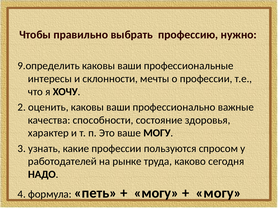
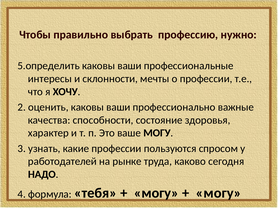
9.определить: 9.определить -> 5.определить
петь: петь -> тебя
